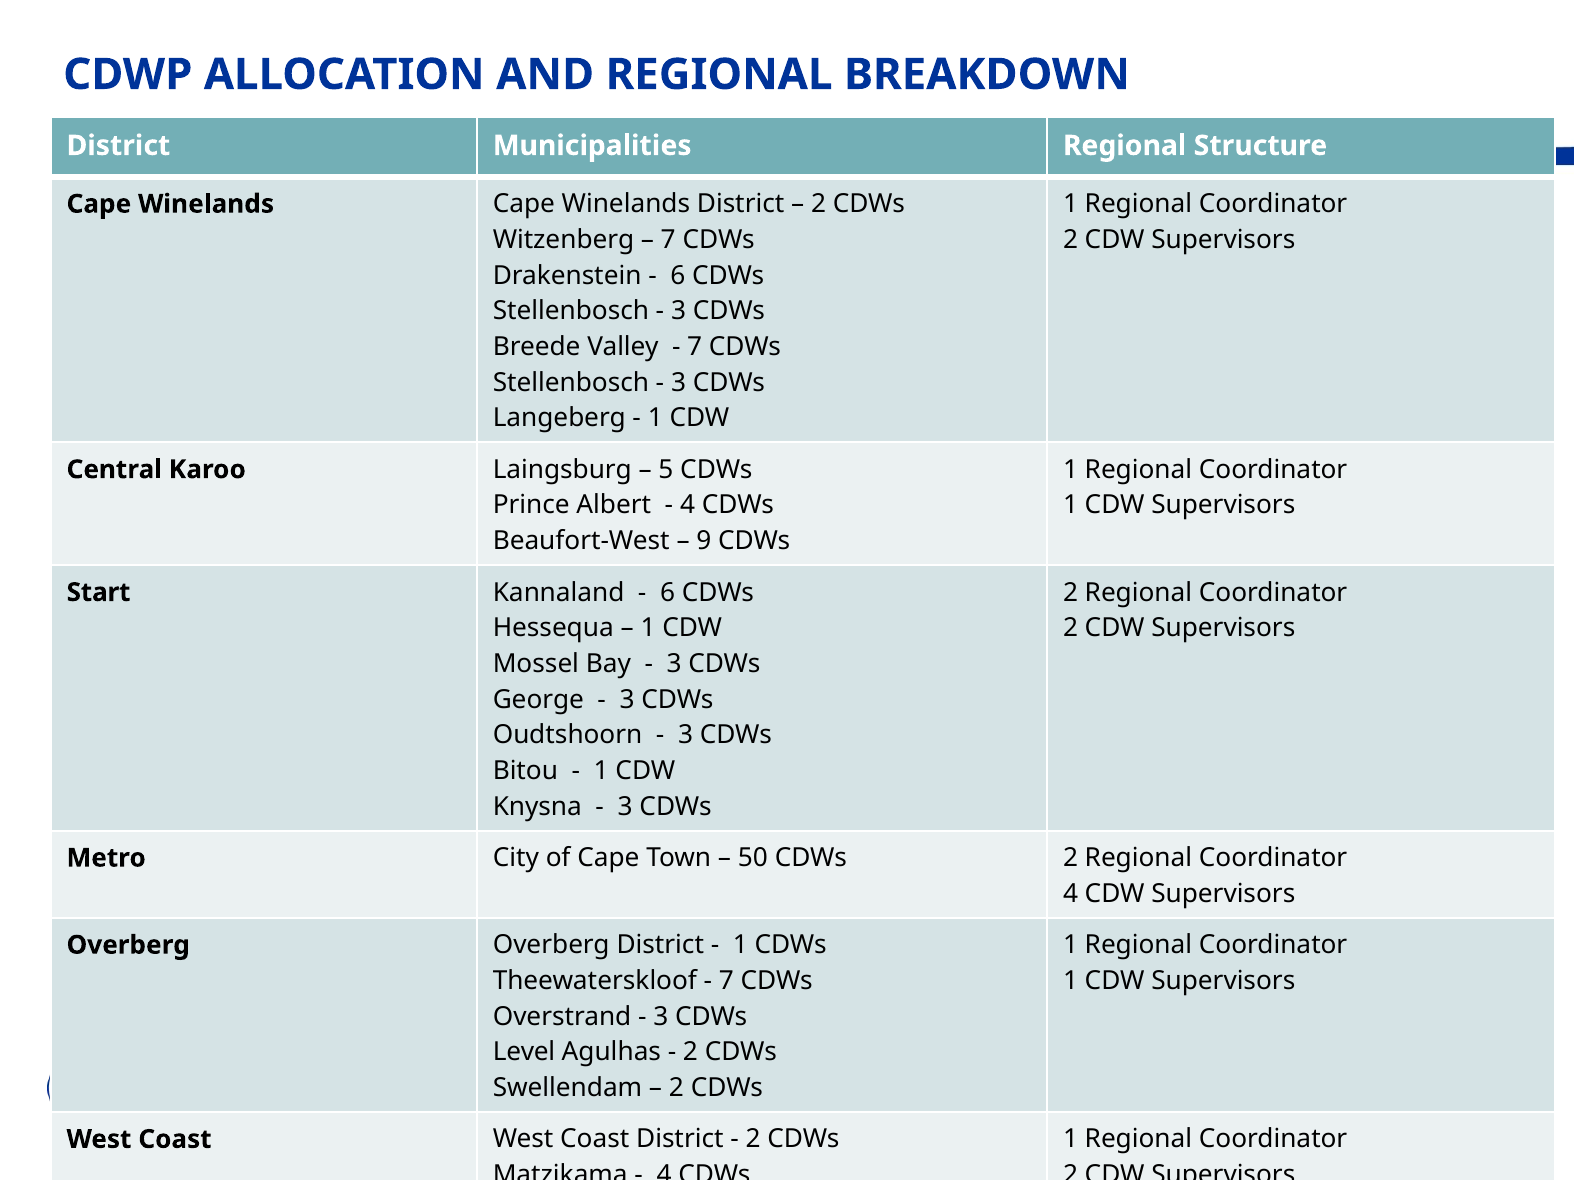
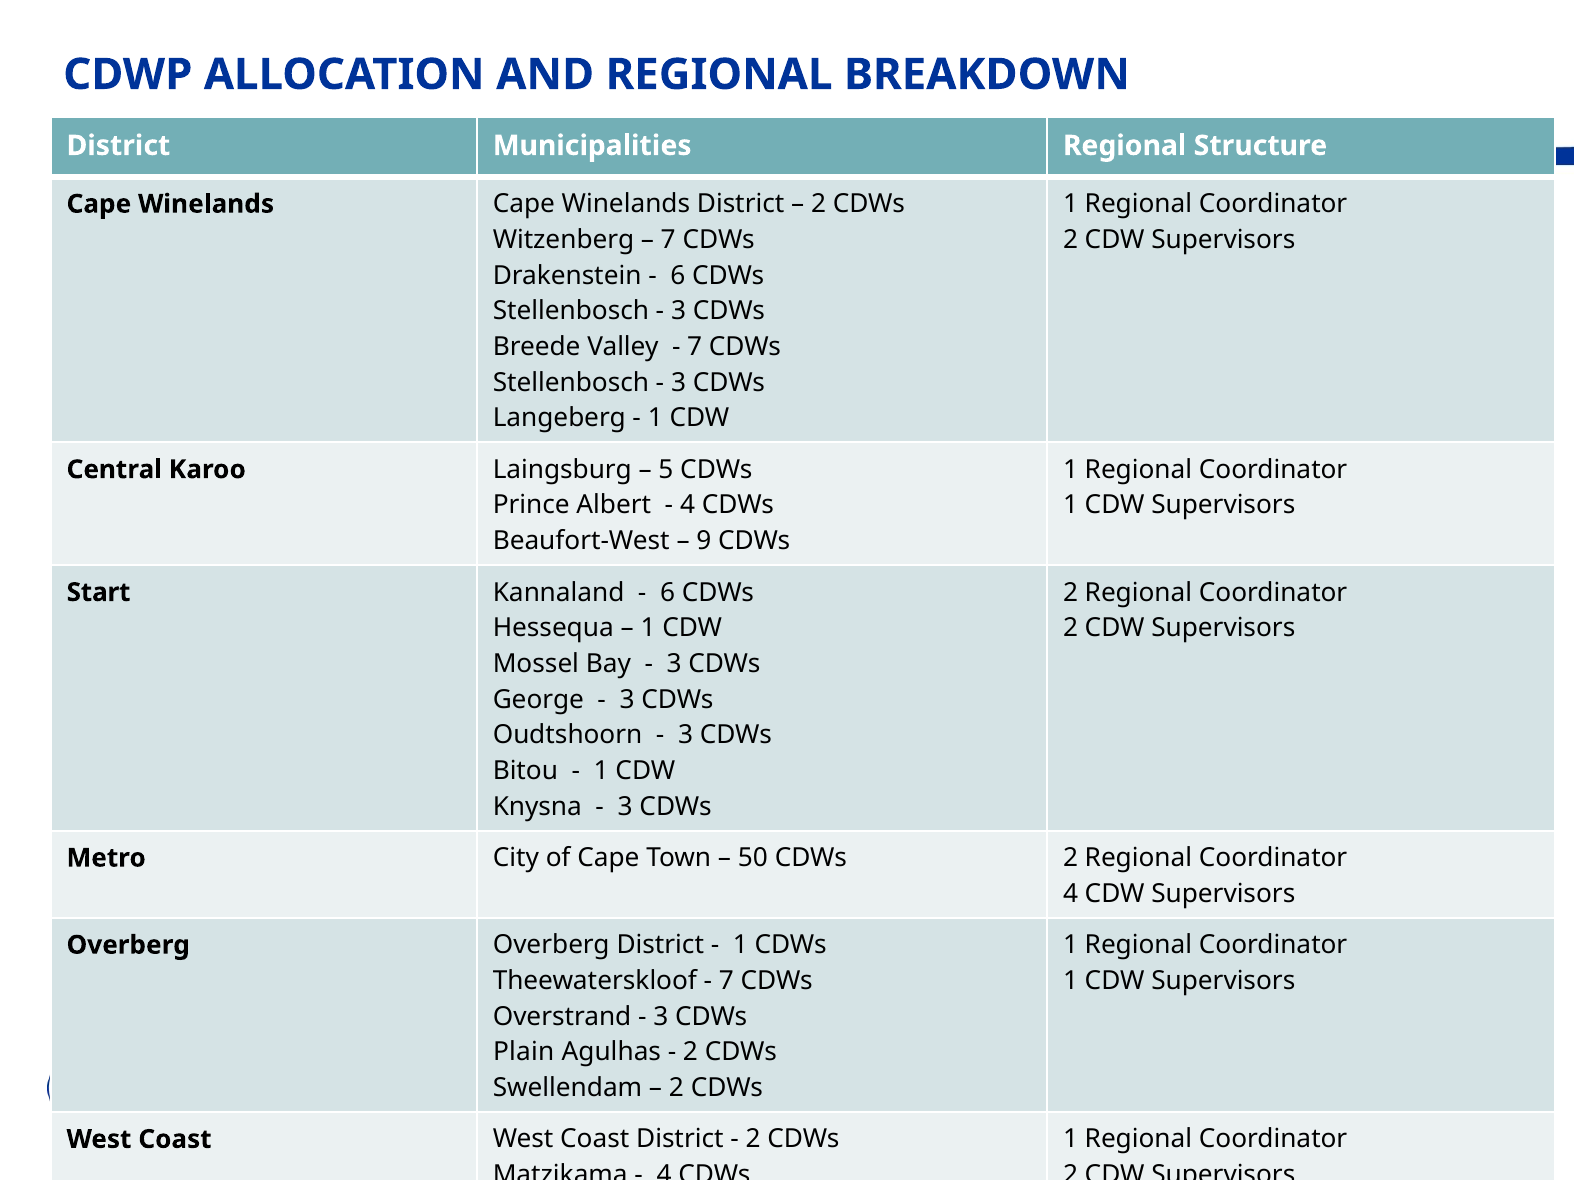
Level: Level -> Plain
